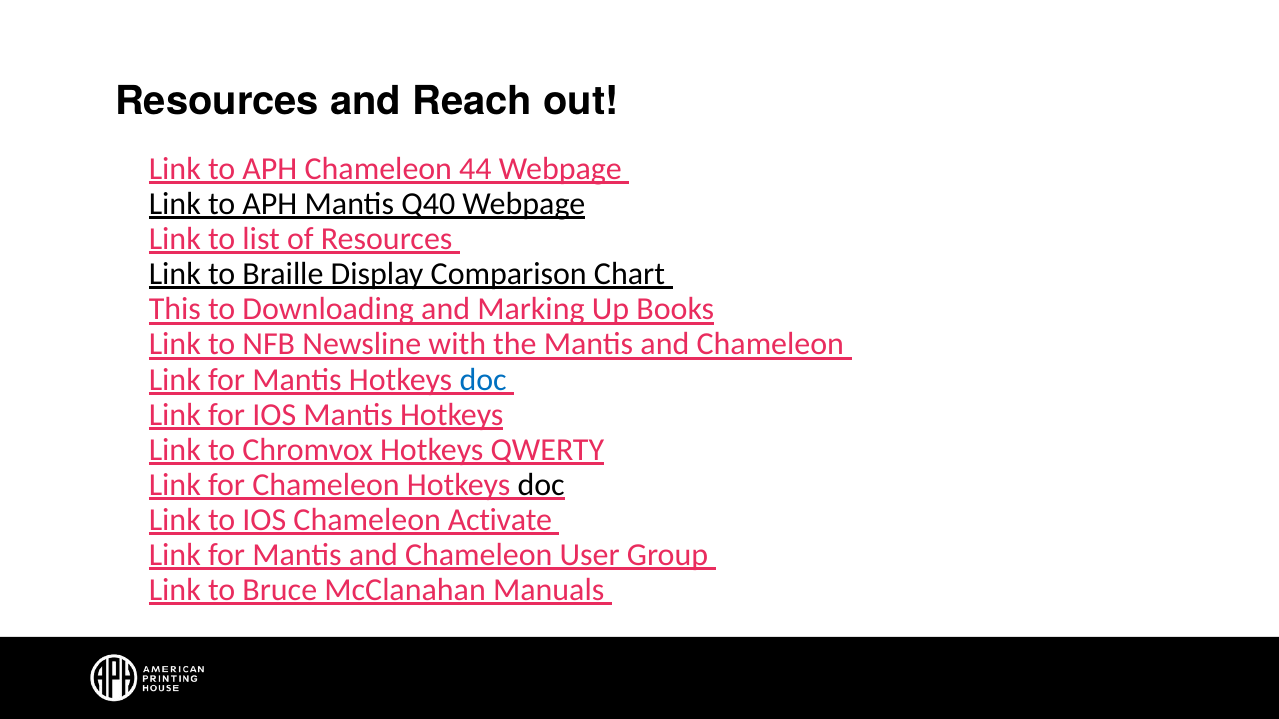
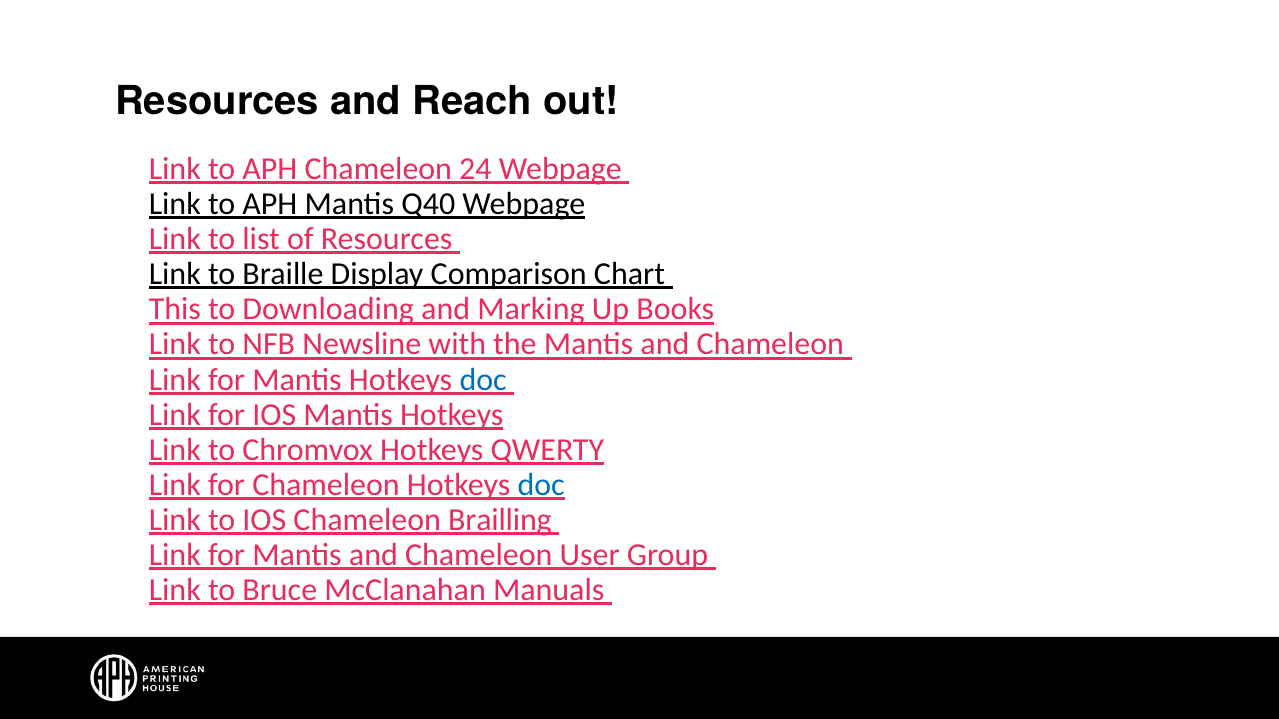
44: 44 -> 24
doc at (541, 485) colour: black -> blue
Activate: Activate -> Brailling
